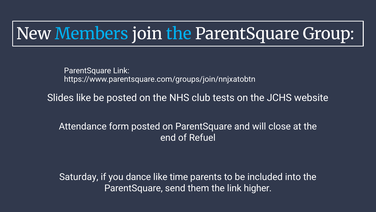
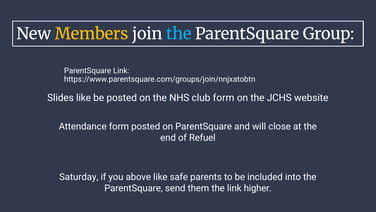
Members colour: light blue -> yellow
club tests: tests -> form
dance: dance -> above
time: time -> safe
